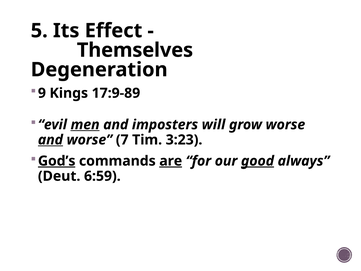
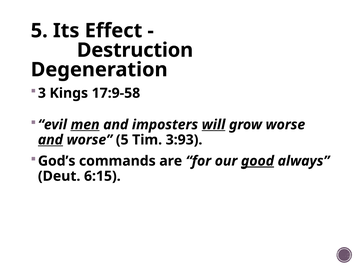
Themselves: Themselves -> Destruction
9: 9 -> 3
17:9-89: 17:9-89 -> 17:9-58
will underline: none -> present
worse 7: 7 -> 5
3:23: 3:23 -> 3:93
God’s underline: present -> none
are underline: present -> none
6:59: 6:59 -> 6:15
